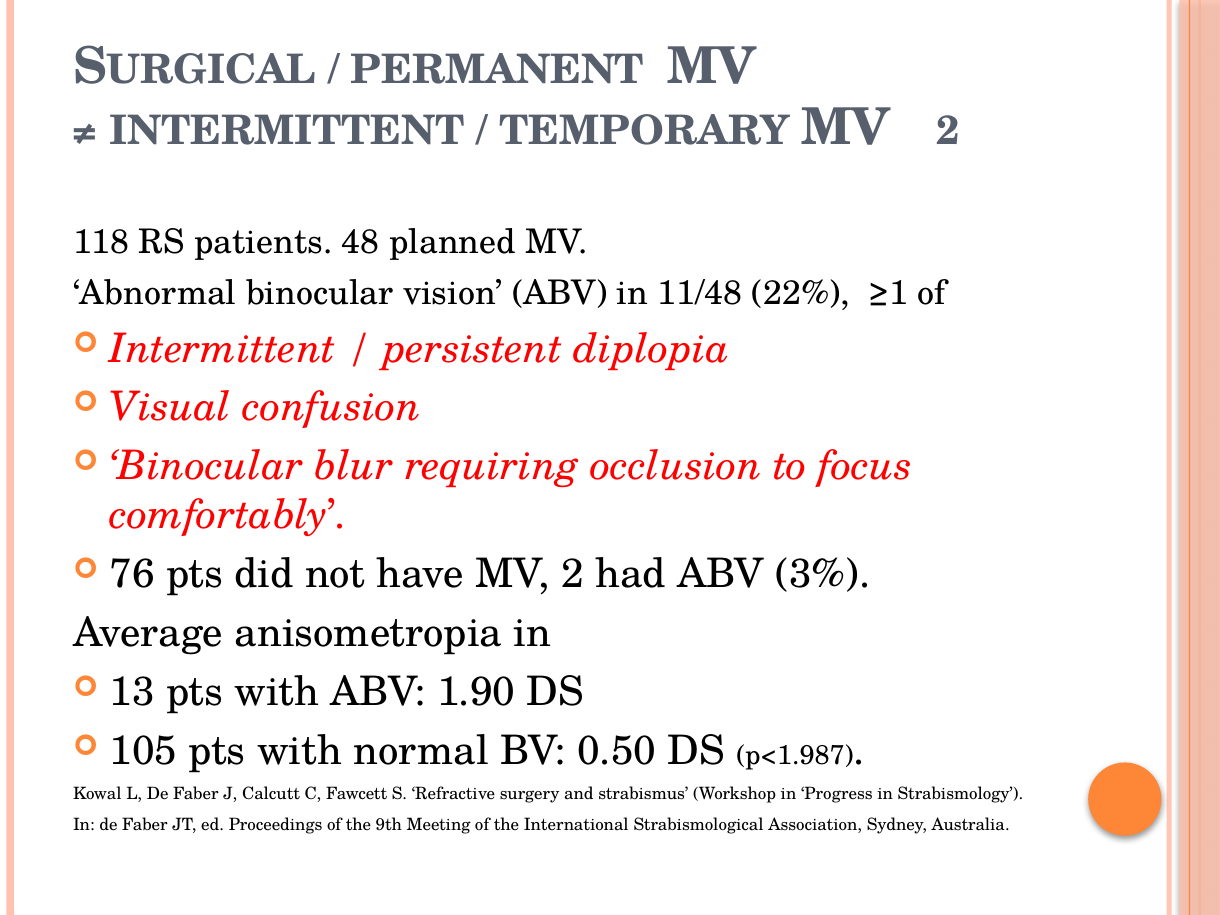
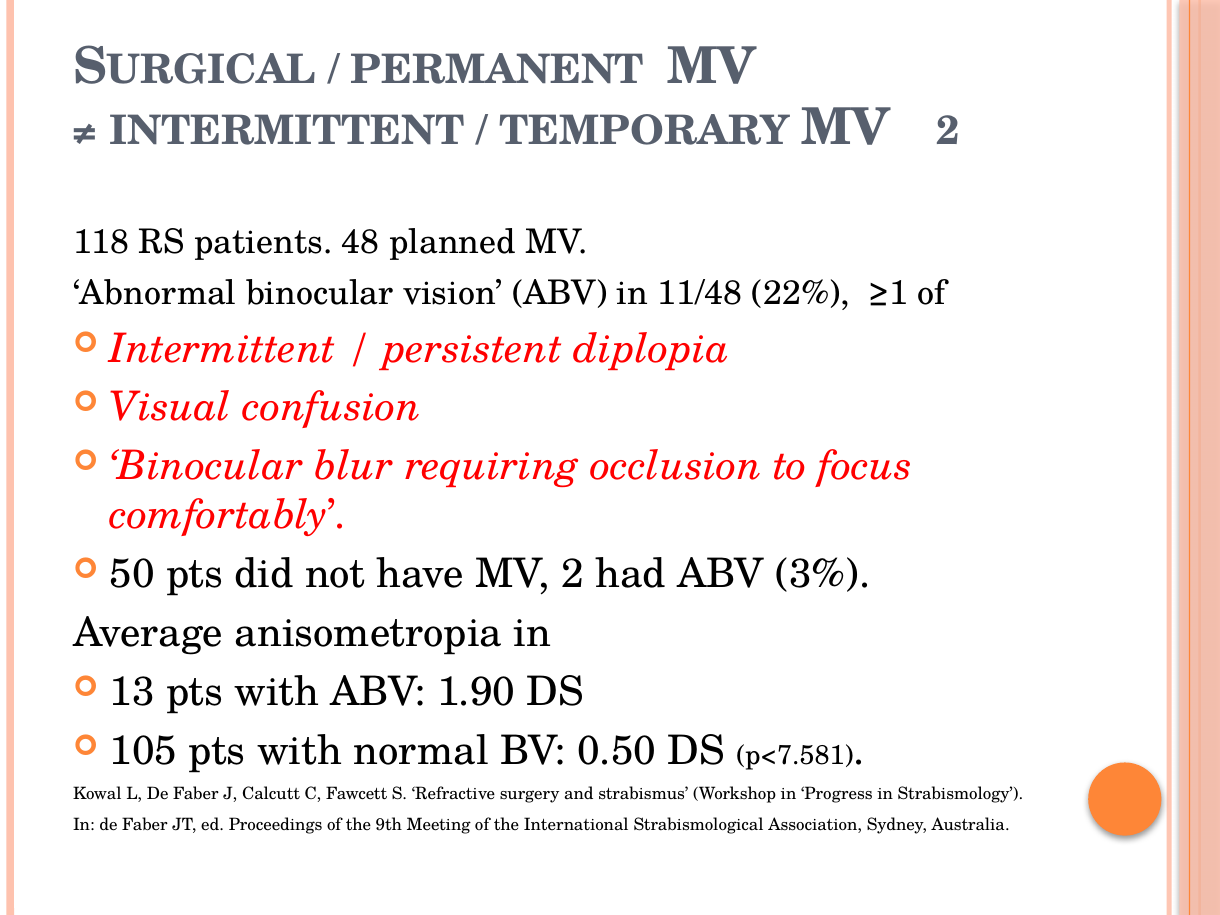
76: 76 -> 50
p<1.987: p<1.987 -> p<7.581
